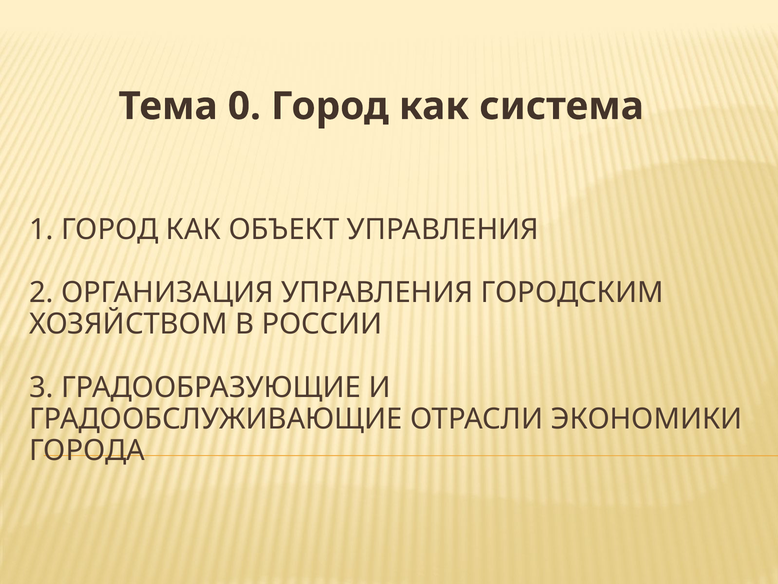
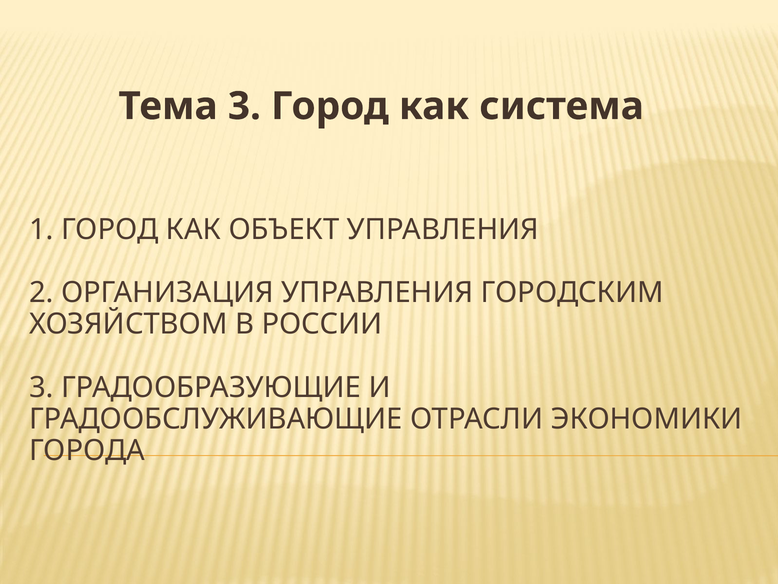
Тема 0: 0 -> 3
